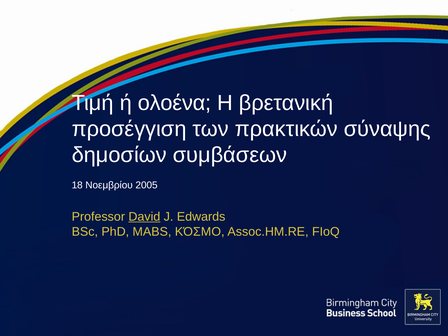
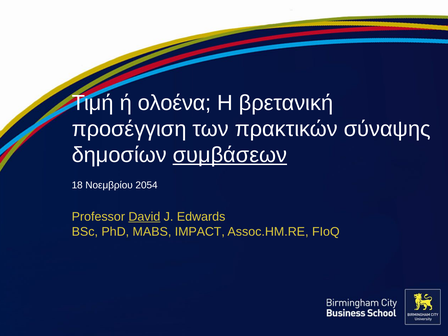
συμβάσεων underline: none -> present
2005: 2005 -> 2054
ΚΌΣΜΟ: ΚΌΣΜΟ -> IMPACT
